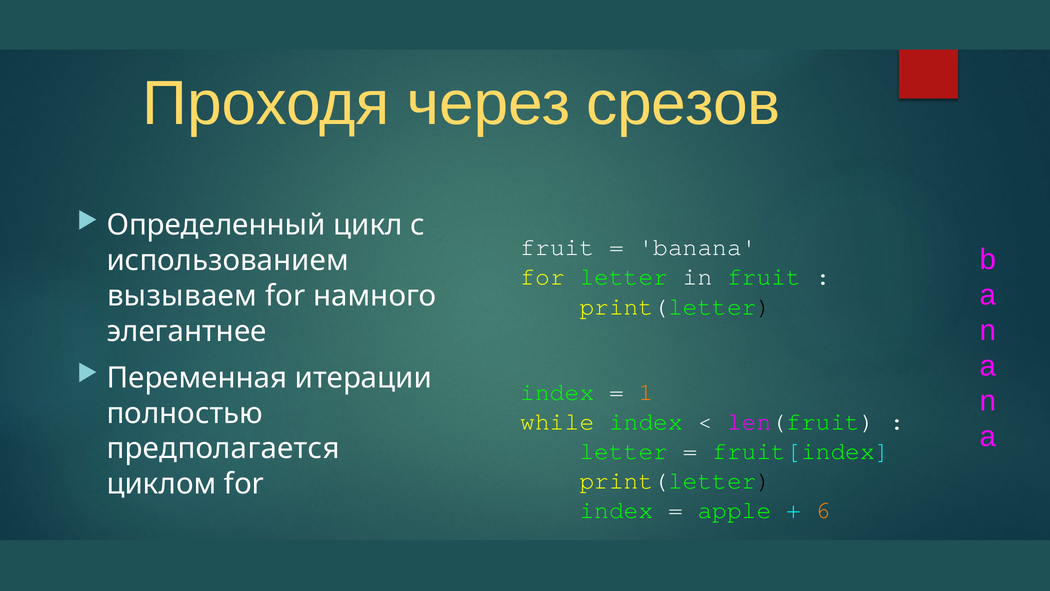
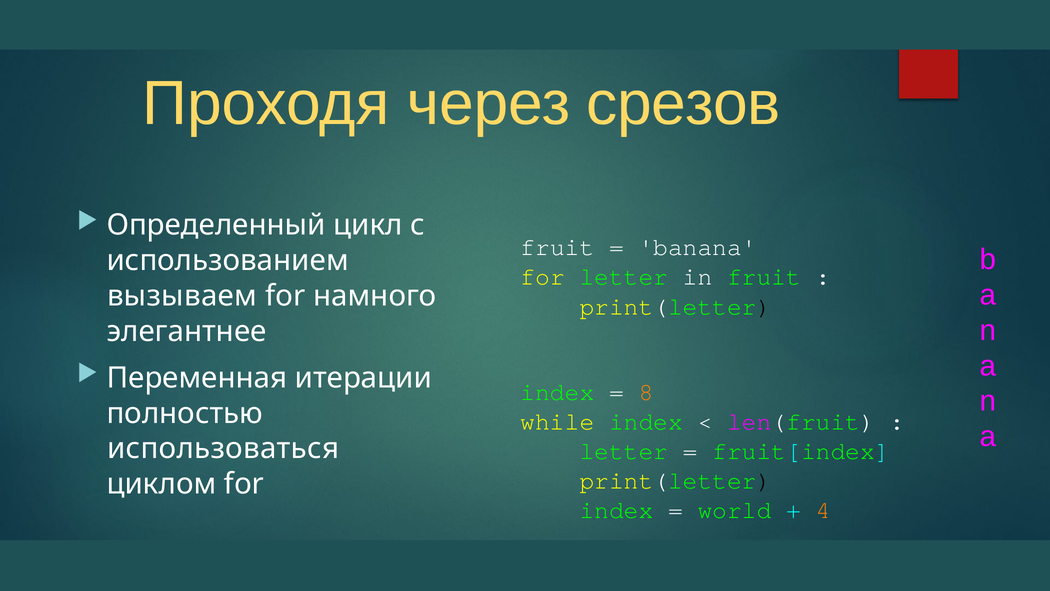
1: 1 -> 8
предполагается: предполагается -> использоваться
apple: apple -> world
6: 6 -> 4
